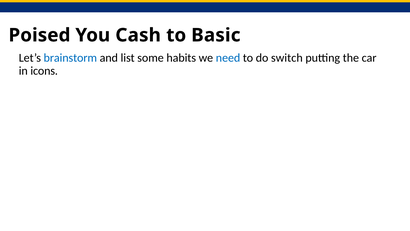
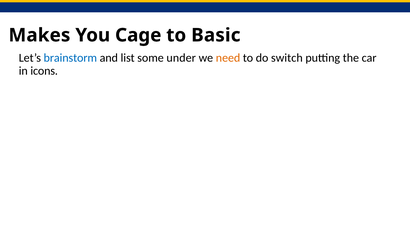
Poised: Poised -> Makes
Cash: Cash -> Cage
habits: habits -> under
need colour: blue -> orange
